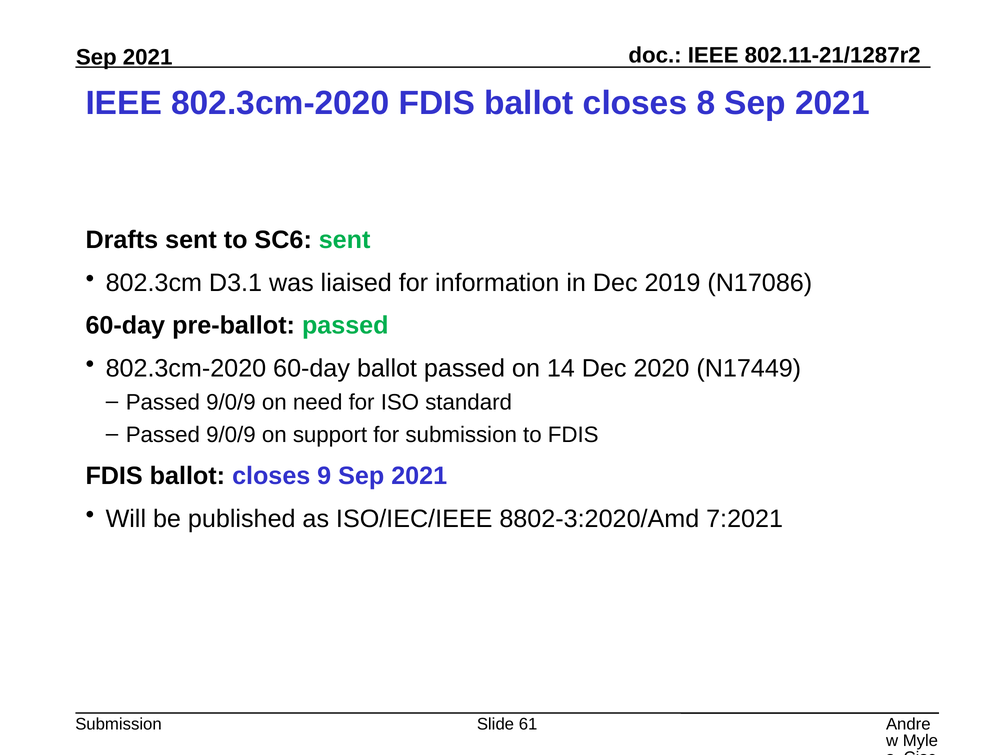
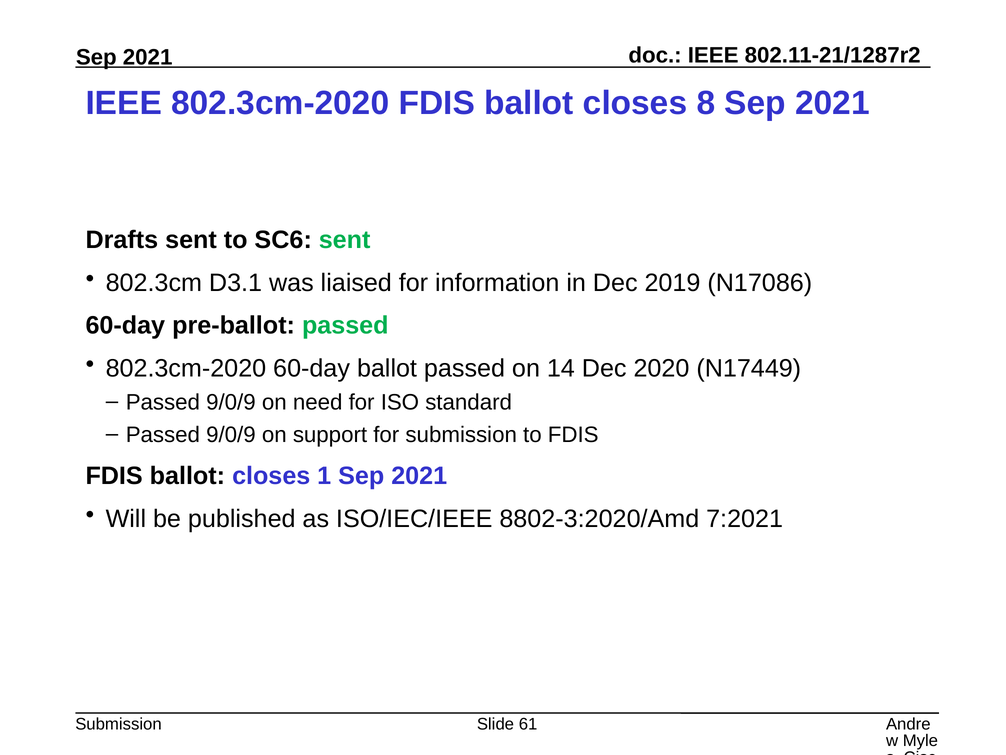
9: 9 -> 1
